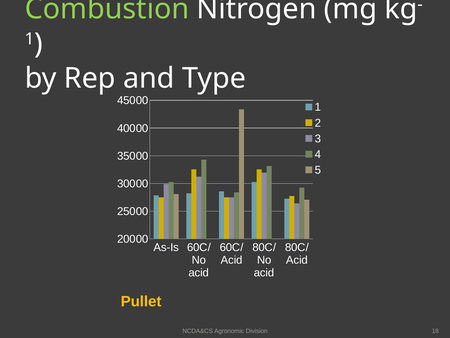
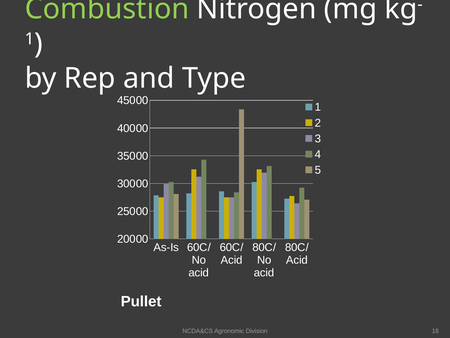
Pullet colour: yellow -> white
